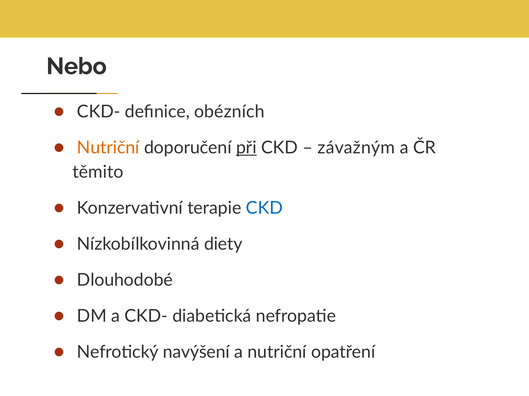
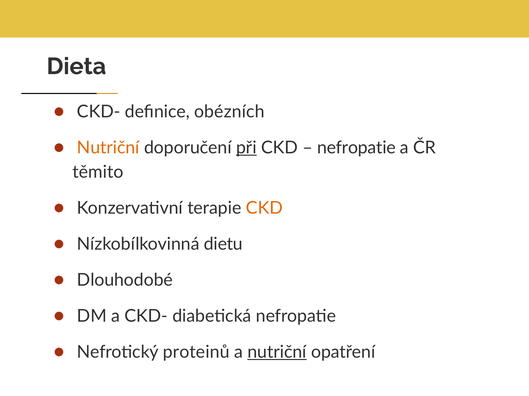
Nebo: Nebo -> Dieta
závažným at (356, 148): závažným -> nefropatie
CKD at (264, 208) colour: blue -> orange
diety: diety -> dietu
navýšení: navýšení -> proteinů
nutriční at (277, 353) underline: none -> present
